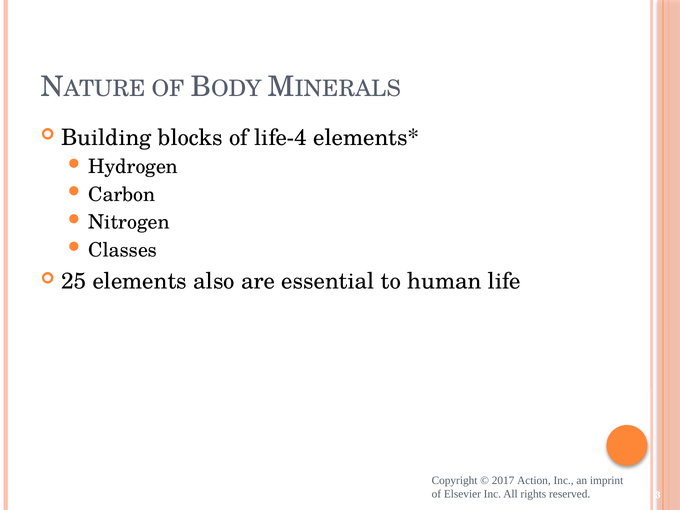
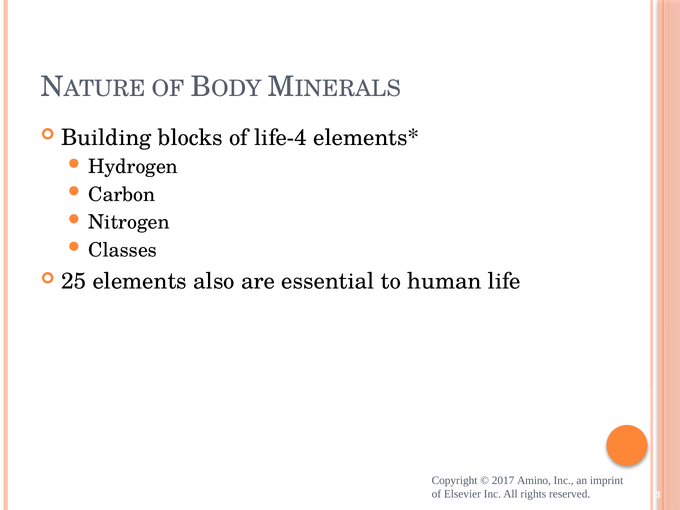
Action: Action -> Amino
